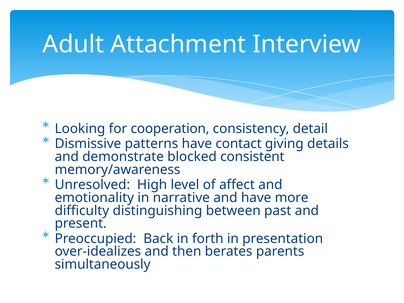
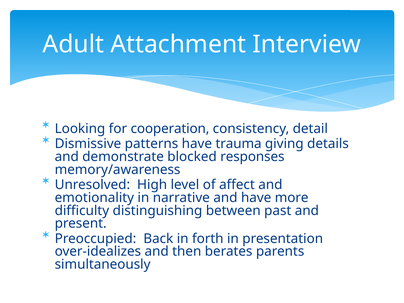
contact: contact -> trauma
consistent: consistent -> responses
